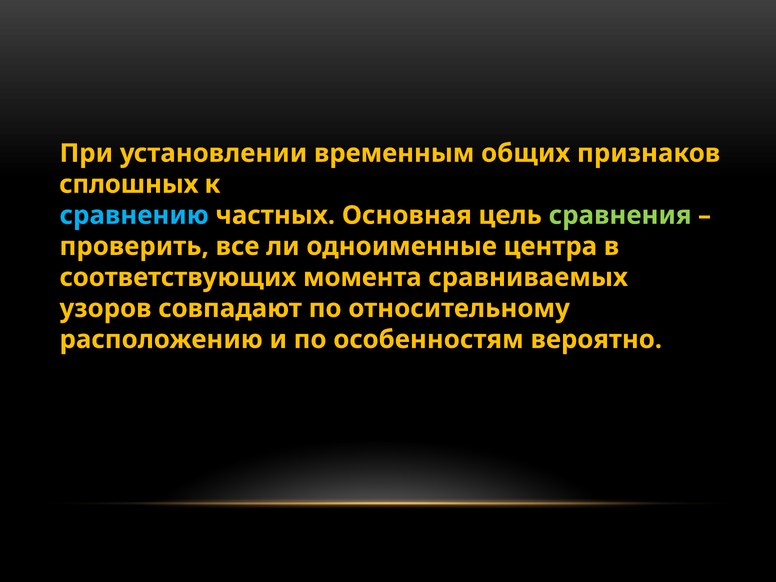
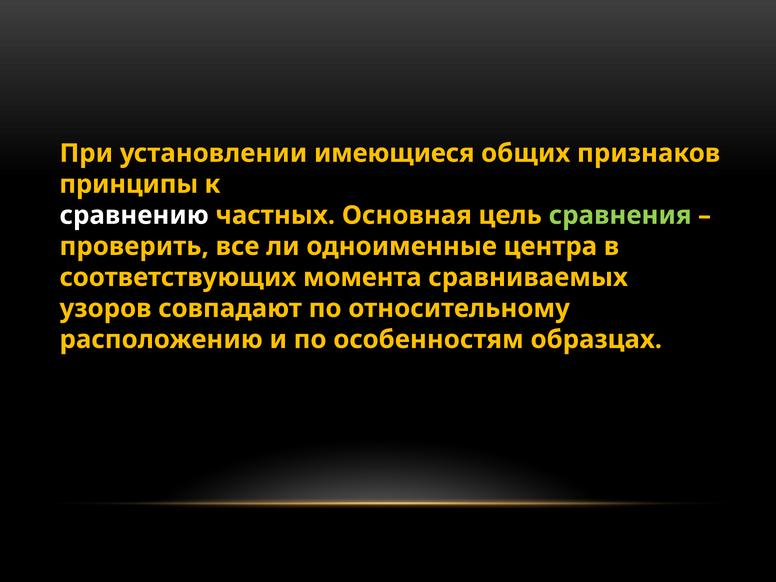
временным: временным -> имеющиеся
сплошных: сплошных -> принципы
сравнению colour: light blue -> white
вероятно: вероятно -> образцах
